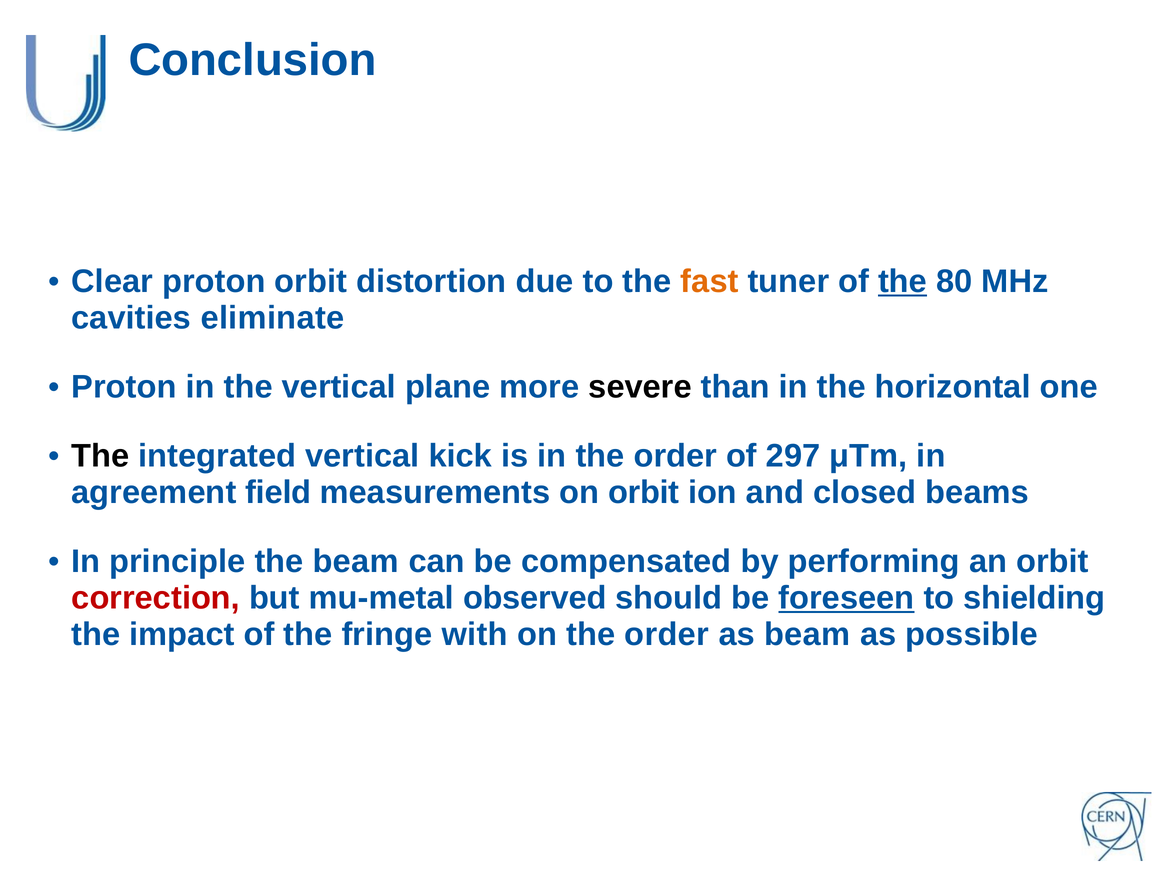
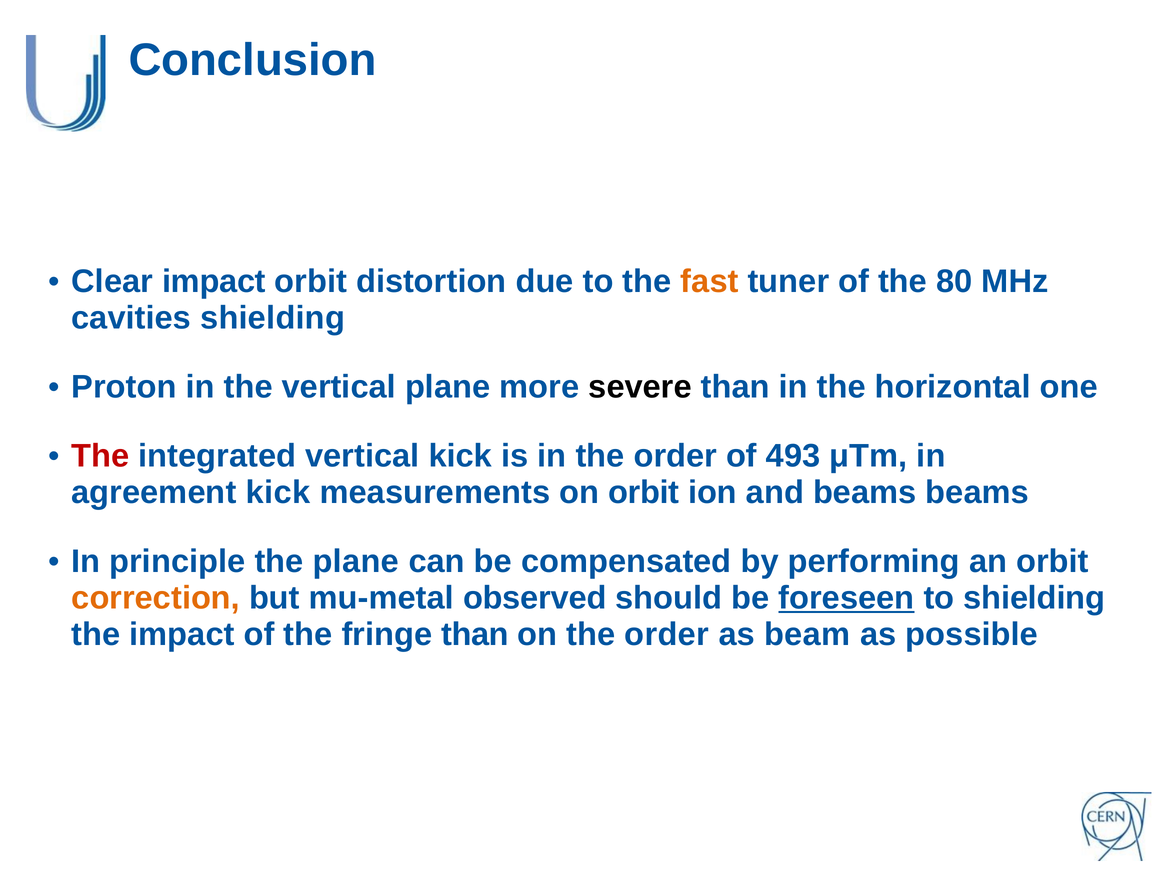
Clear proton: proton -> impact
the at (903, 282) underline: present -> none
cavities eliminate: eliminate -> shielding
The at (100, 456) colour: black -> red
297: 297 -> 493
agreement field: field -> kick
and closed: closed -> beams
the beam: beam -> plane
correction colour: red -> orange
fringe with: with -> than
